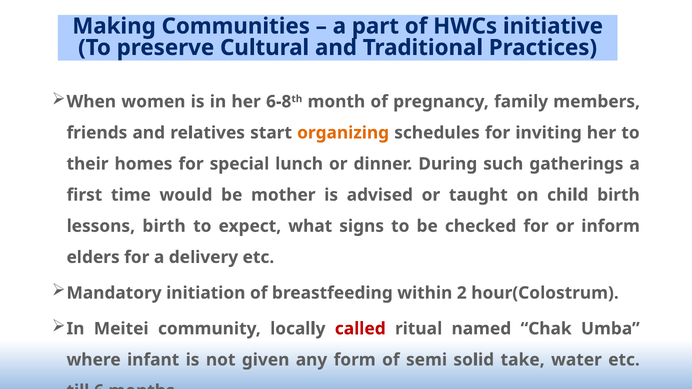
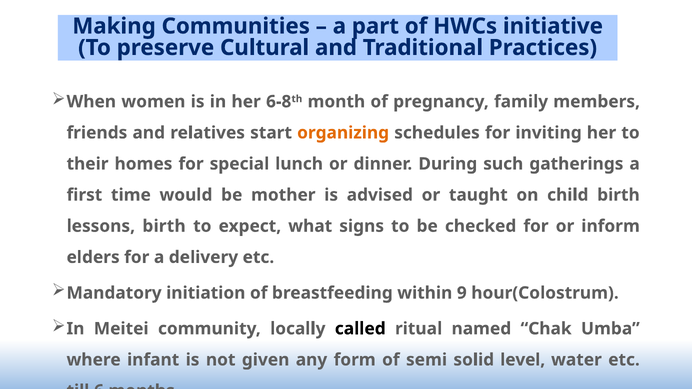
2: 2 -> 9
called colour: red -> black
take: take -> level
